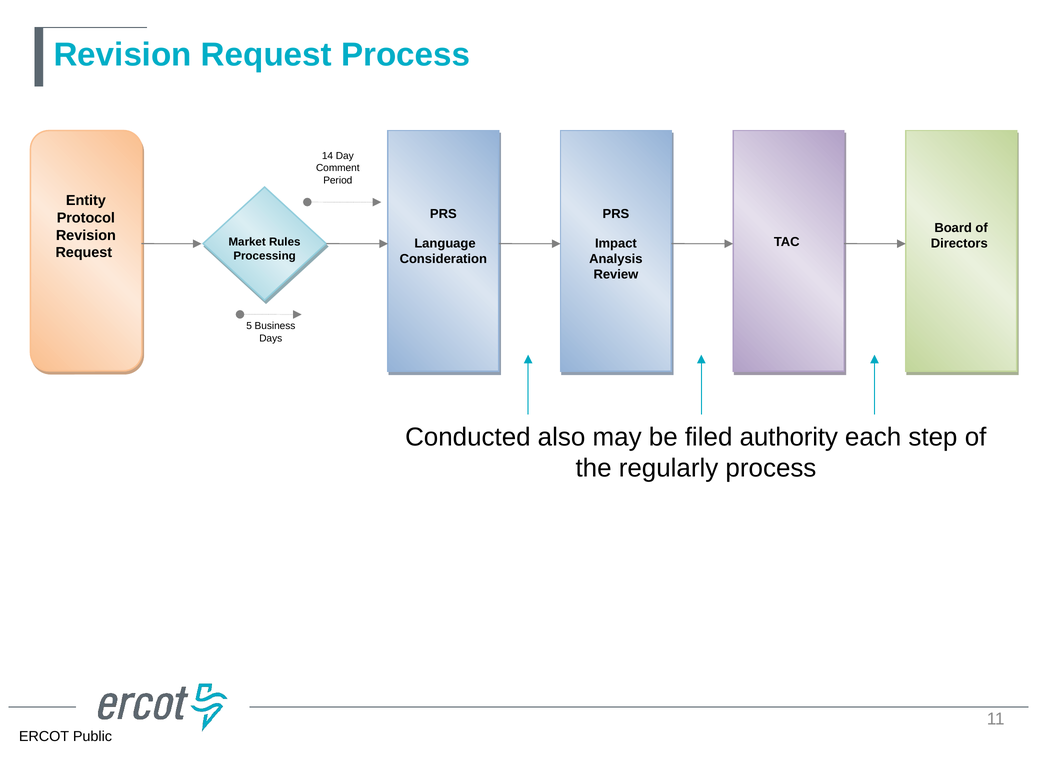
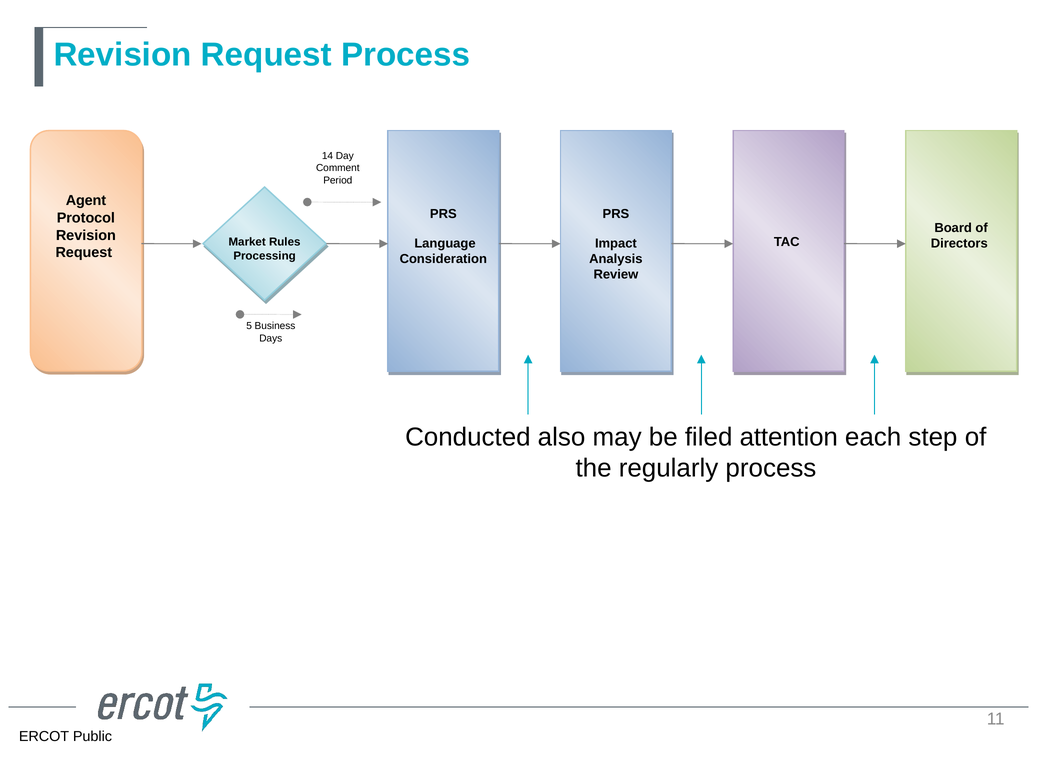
Entity: Entity -> Agent
authority: authority -> attention
